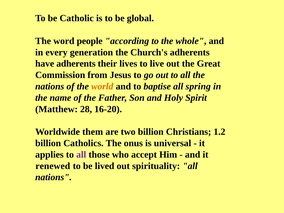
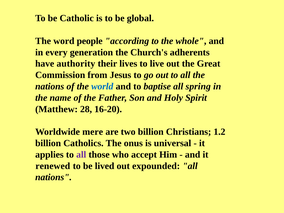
have adherents: adherents -> authority
world colour: orange -> blue
them: them -> mere
spirituality: spirituality -> expounded
